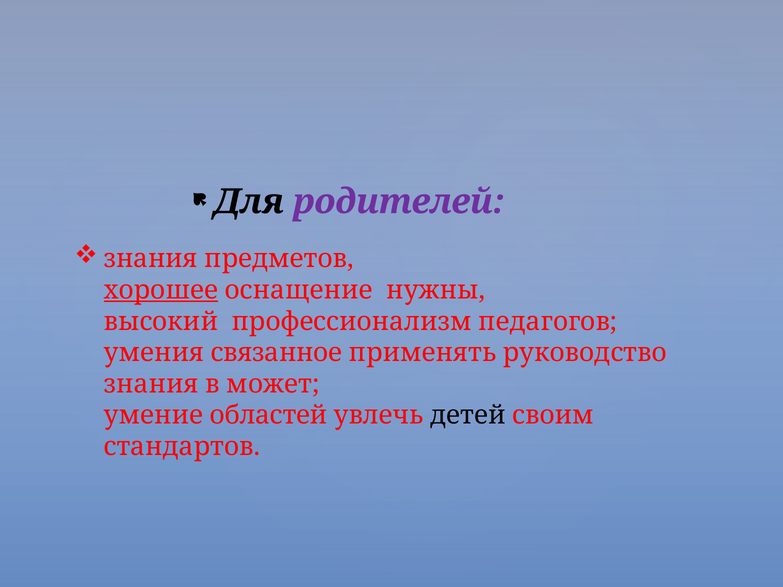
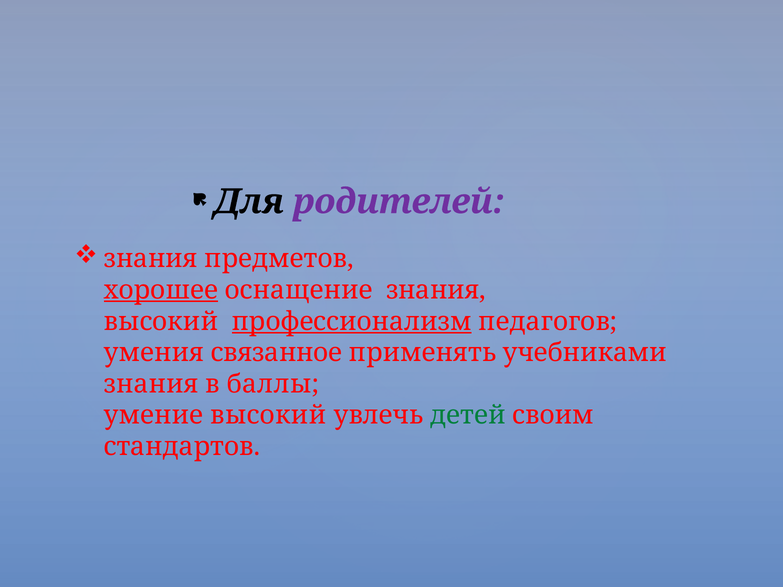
оснащение нужны: нужны -> знания
профессионализм underline: none -> present
руководство: руководство -> учебниками
может: может -> баллы
умение областей: областей -> высокий
детей colour: black -> green
